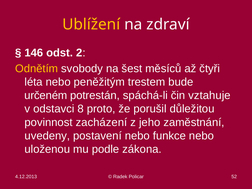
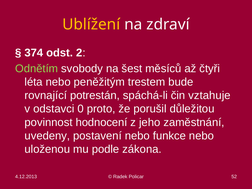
146: 146 -> 374
Odnětím colour: yellow -> light green
určeném: určeném -> rovnající
8: 8 -> 0
zacházení: zacházení -> hodnocení
